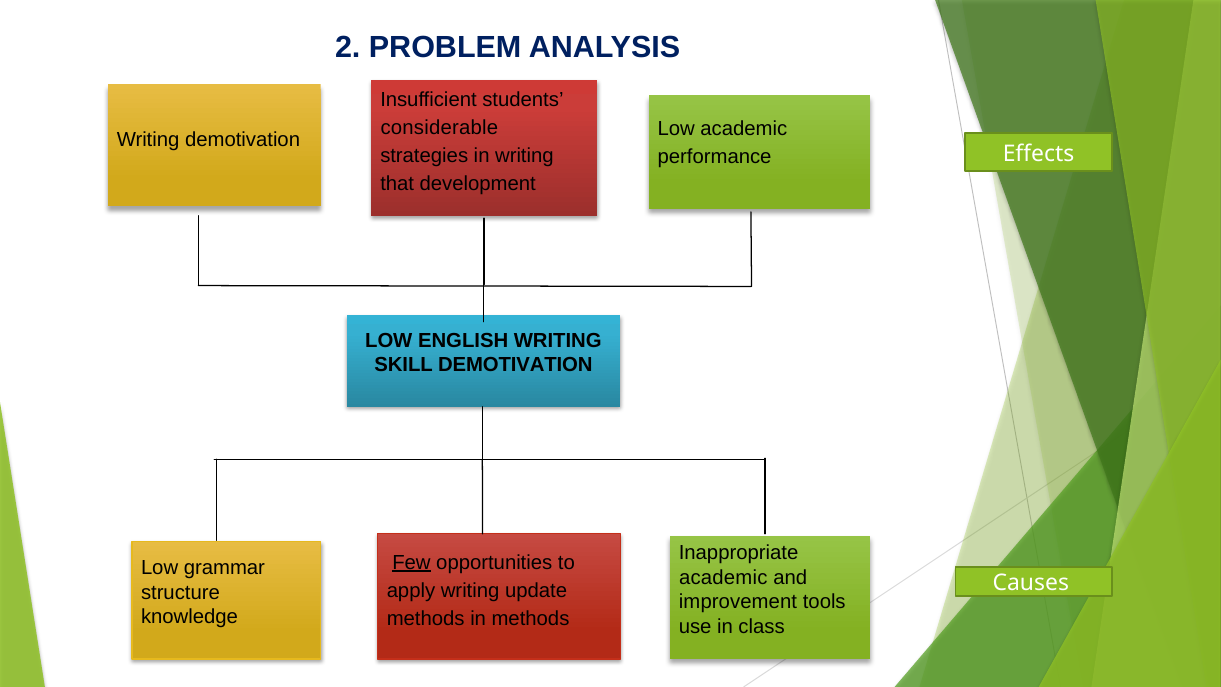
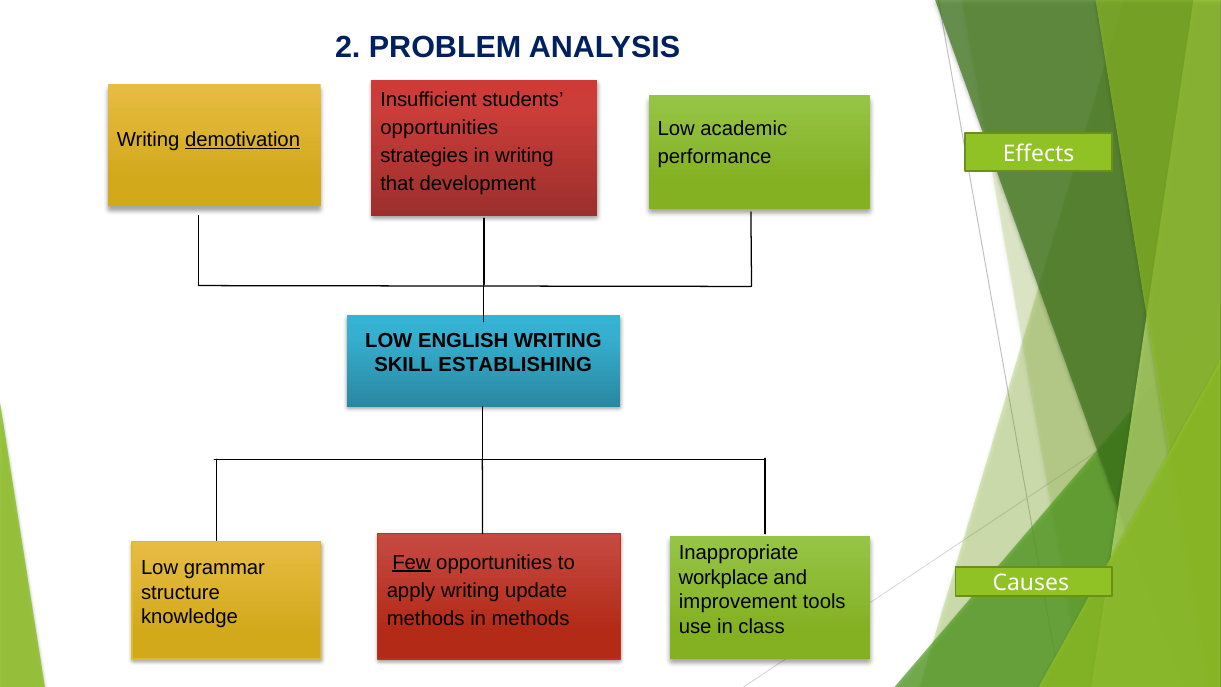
considerable at (439, 128): considerable -> opportunities
demotivation at (243, 139) underline: none -> present
SKILL DEMOTIVATION: DEMOTIVATION -> ESTABLISHING
academic at (723, 577): academic -> workplace
